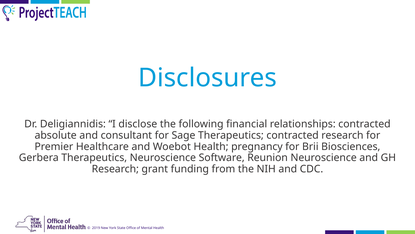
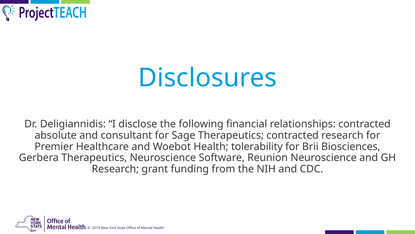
pregnancy: pregnancy -> tolerability
